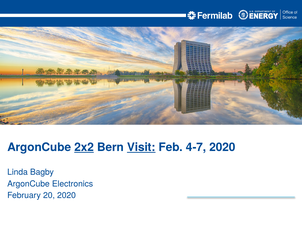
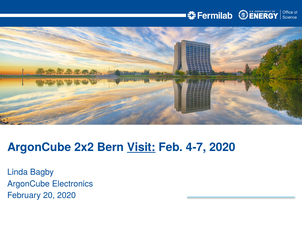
2x2 underline: present -> none
